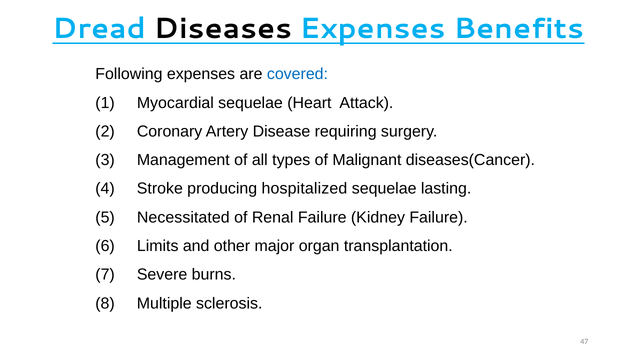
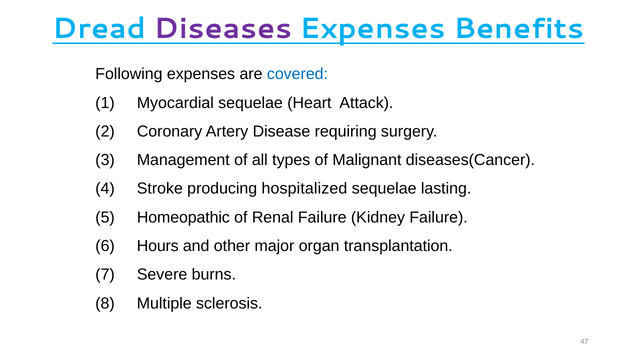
Diseases colour: black -> purple
Necessitated: Necessitated -> Homeopathic
Limits: Limits -> Hours
